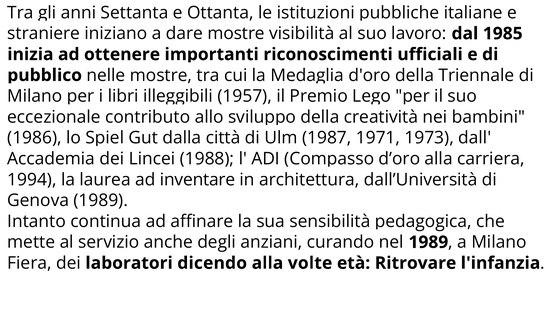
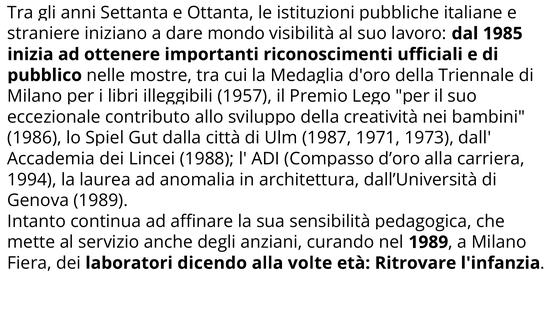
dare mostre: mostre -> mondo
inventare: inventare -> anomalia
